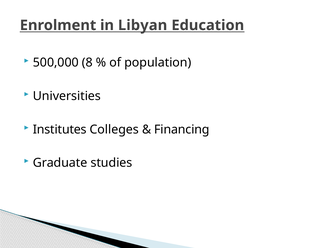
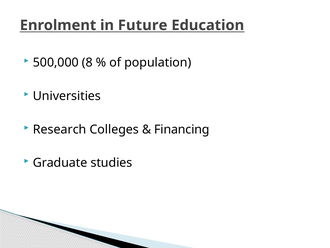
Libyan: Libyan -> Future
Institutes: Institutes -> Research
